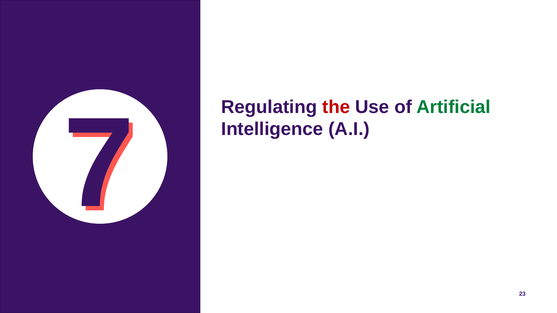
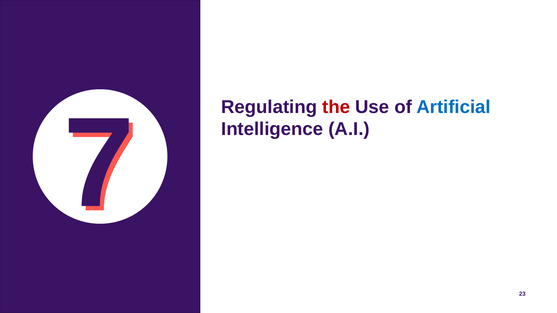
Artificial colour: green -> blue
